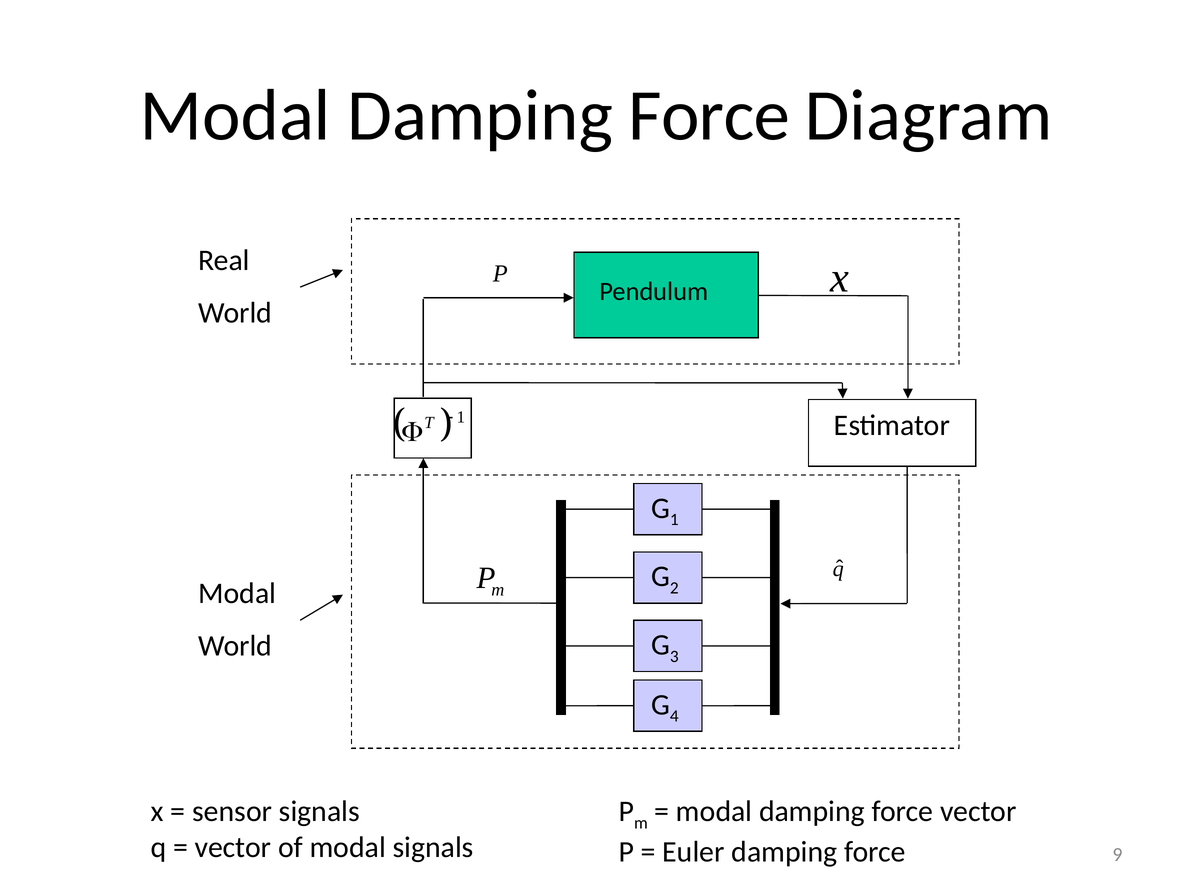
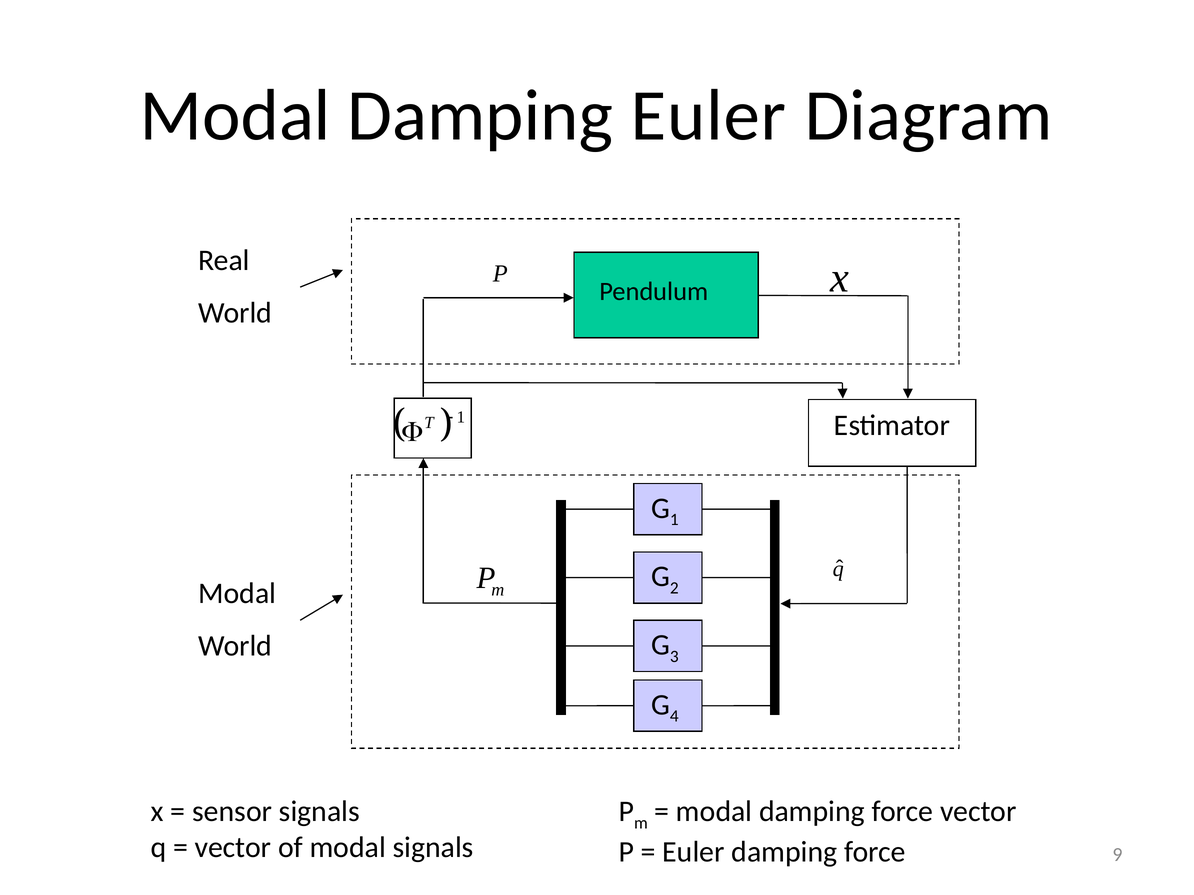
Force at (709, 116): Force -> Euler
